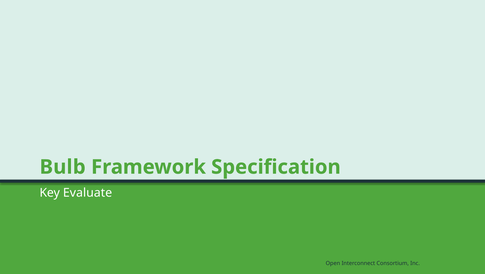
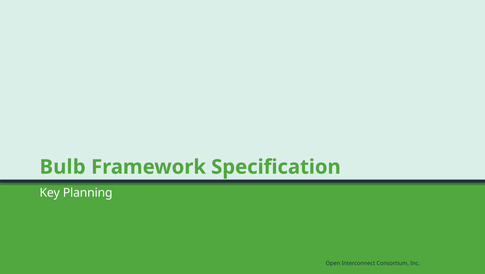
Evaluate: Evaluate -> Planning
